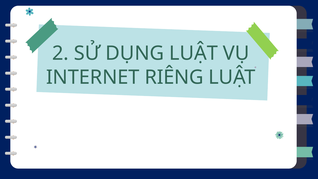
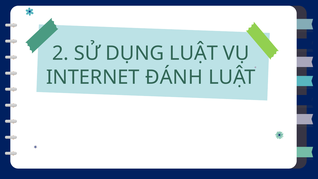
RIÊNG: RIÊNG -> ĐÁNH
